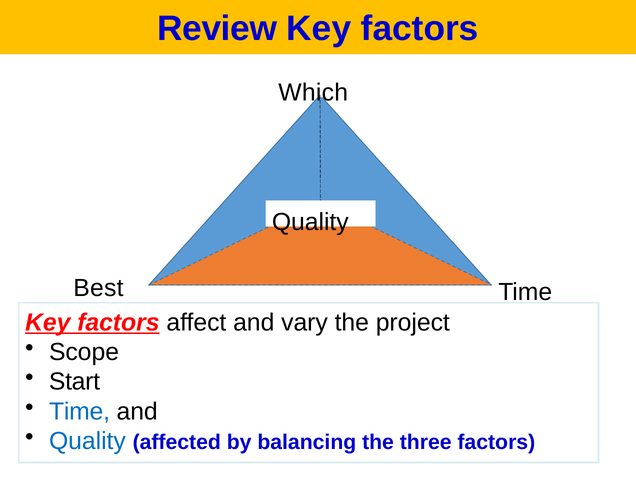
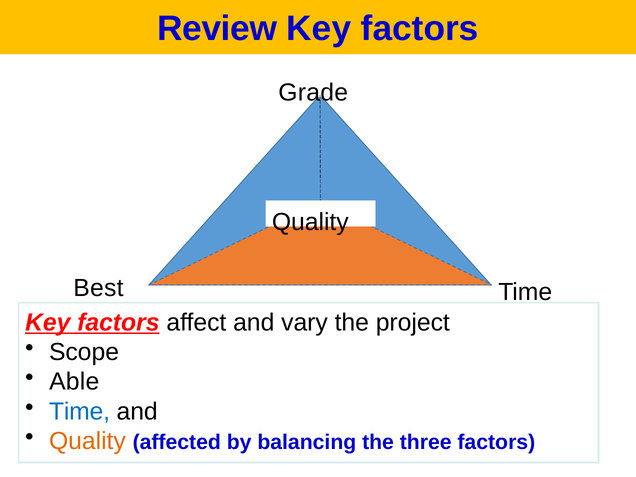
Which: Which -> Grade
Start: Start -> Able
Quality at (87, 441) colour: blue -> orange
